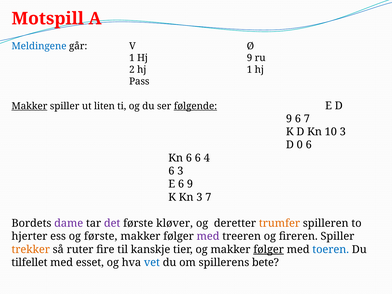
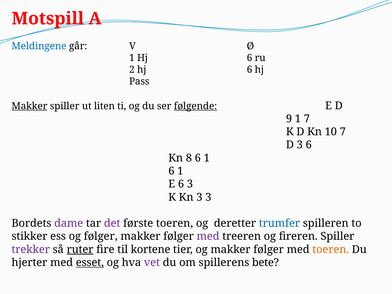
1 Hj 9: 9 -> 6
2 hj 1: 1 -> 6
9 6: 6 -> 1
10 3: 3 -> 7
D 0: 0 -> 3
Kn 6: 6 -> 8
4 at (207, 158): 4 -> 1
3 at (180, 171): 3 -> 1
6 9: 9 -> 3
3 7: 7 -> 3
første kløver: kløver -> toeren
trumfer colour: orange -> blue
hjerter: hjerter -> stikker
og første: første -> følger
trekker colour: orange -> purple
ruter underline: none -> present
kanskje: kanskje -> kortene
følger at (269, 249) underline: present -> none
toeren at (331, 249) colour: blue -> orange
tilfellet: tilfellet -> hjerter
esset underline: none -> present
vet colour: blue -> purple
